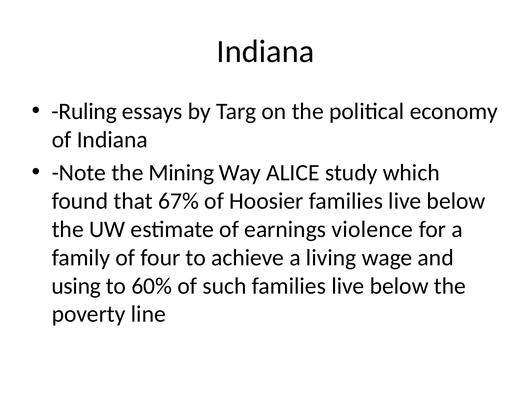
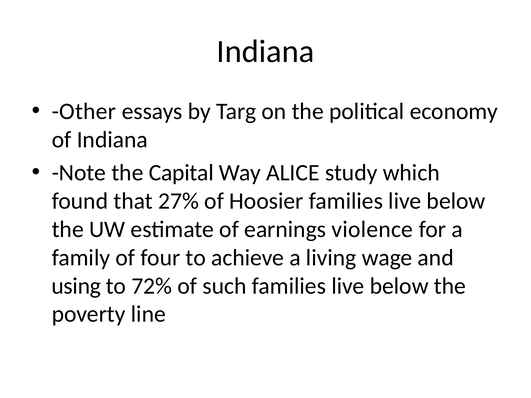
Ruling: Ruling -> Other
Mining: Mining -> Capital
67%: 67% -> 27%
60%: 60% -> 72%
